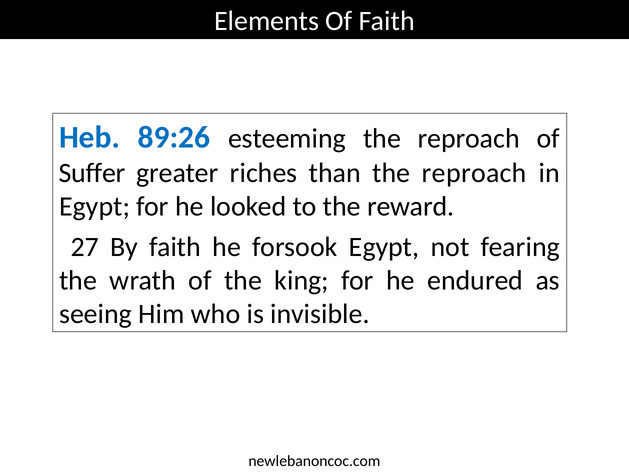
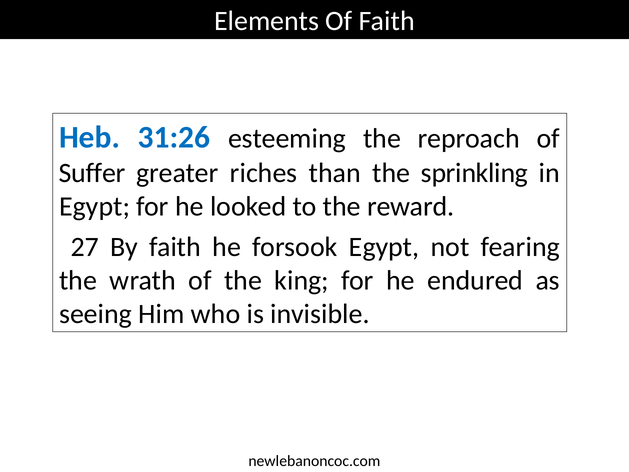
89:26: 89:26 -> 31:26
than the reproach: reproach -> sprinkling
